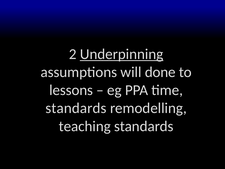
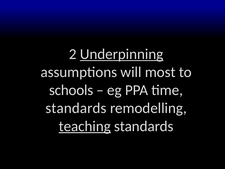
done: done -> most
lessons: lessons -> schools
teaching underline: none -> present
